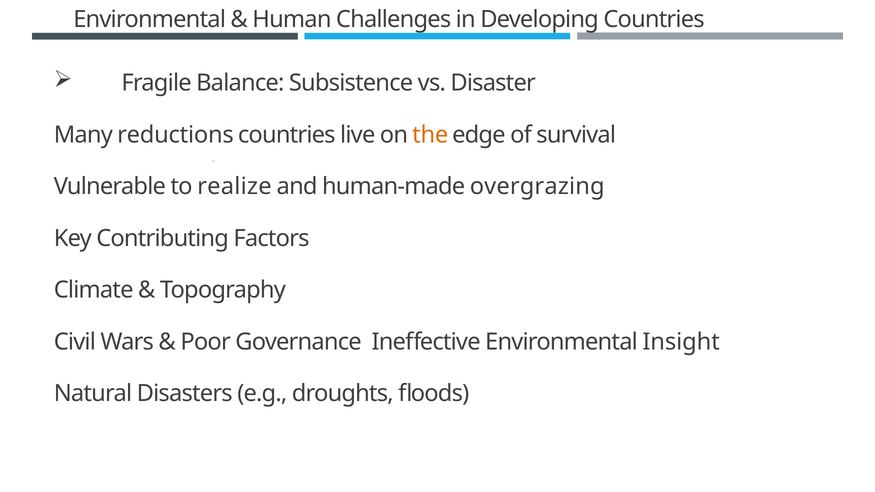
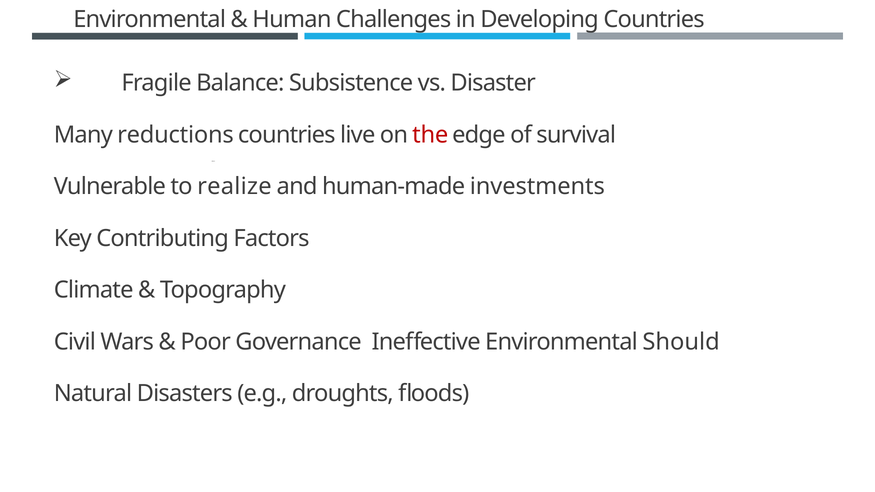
the colour: orange -> red
overgrazing: overgrazing -> investments
Insight: Insight -> Should
